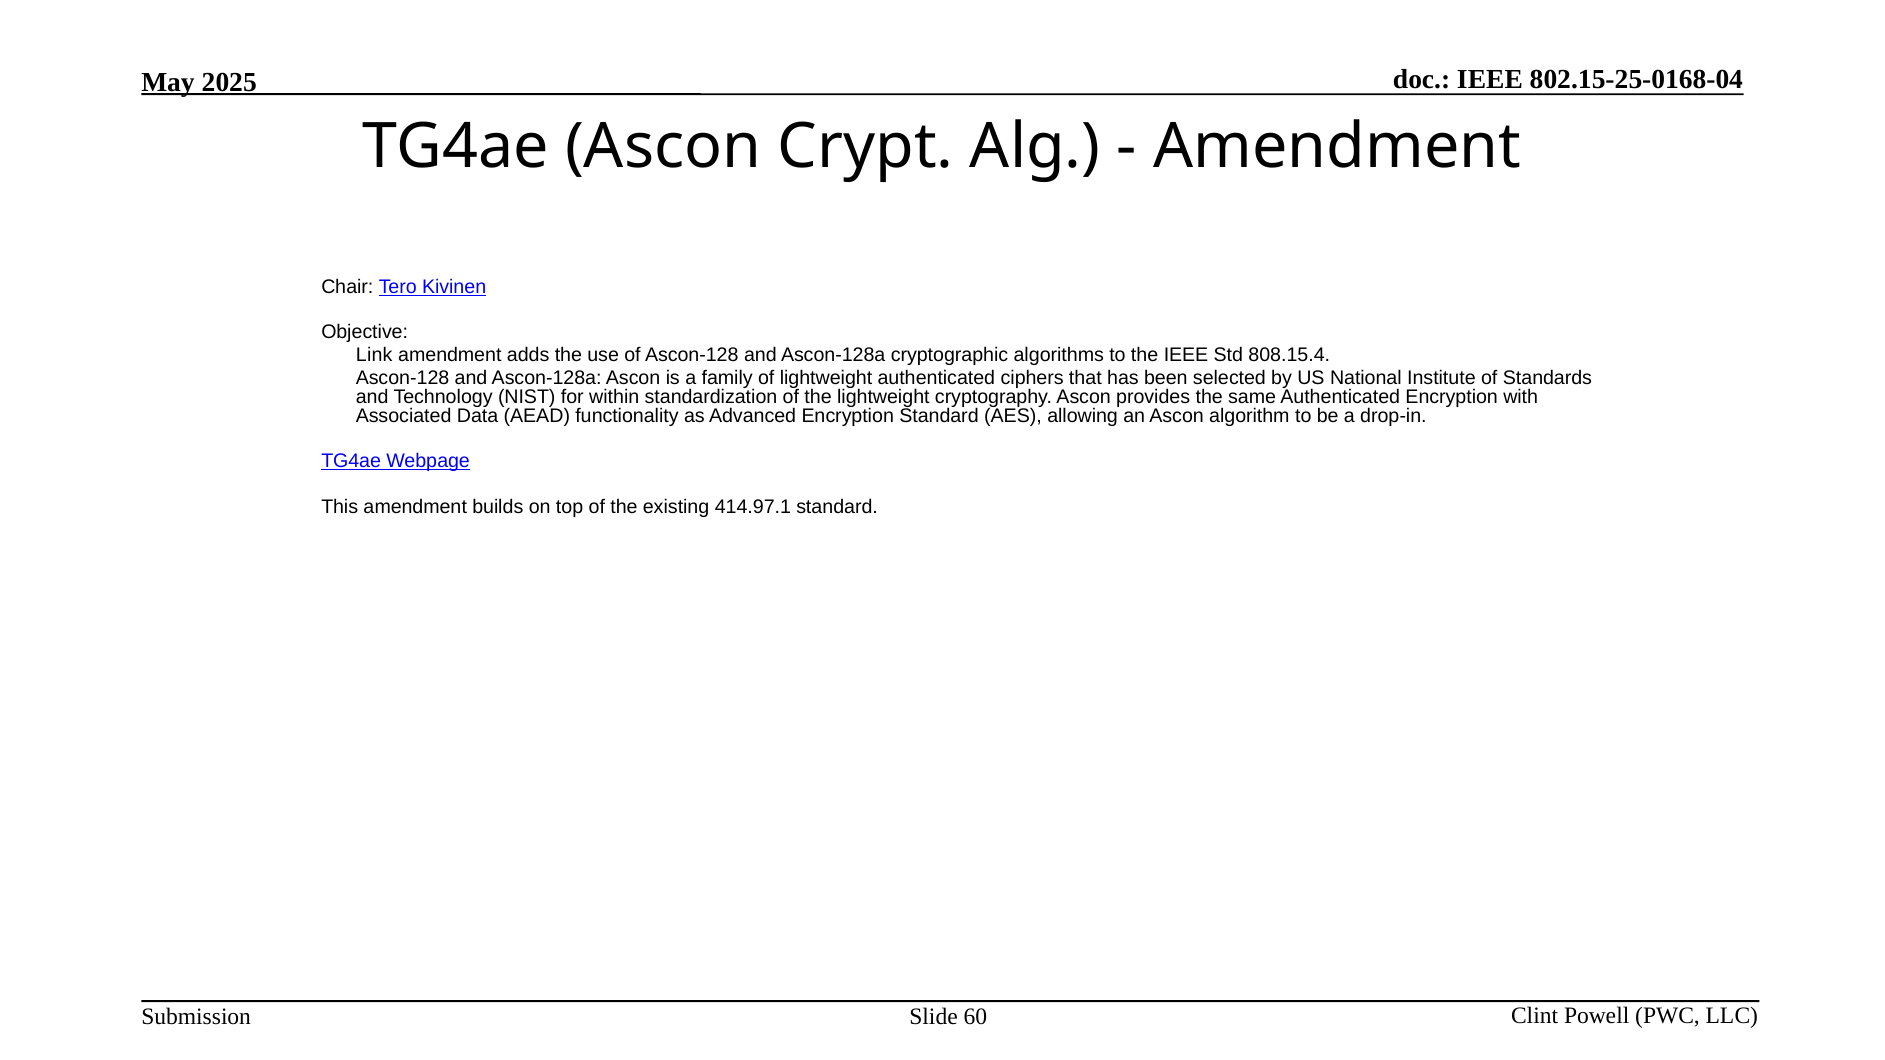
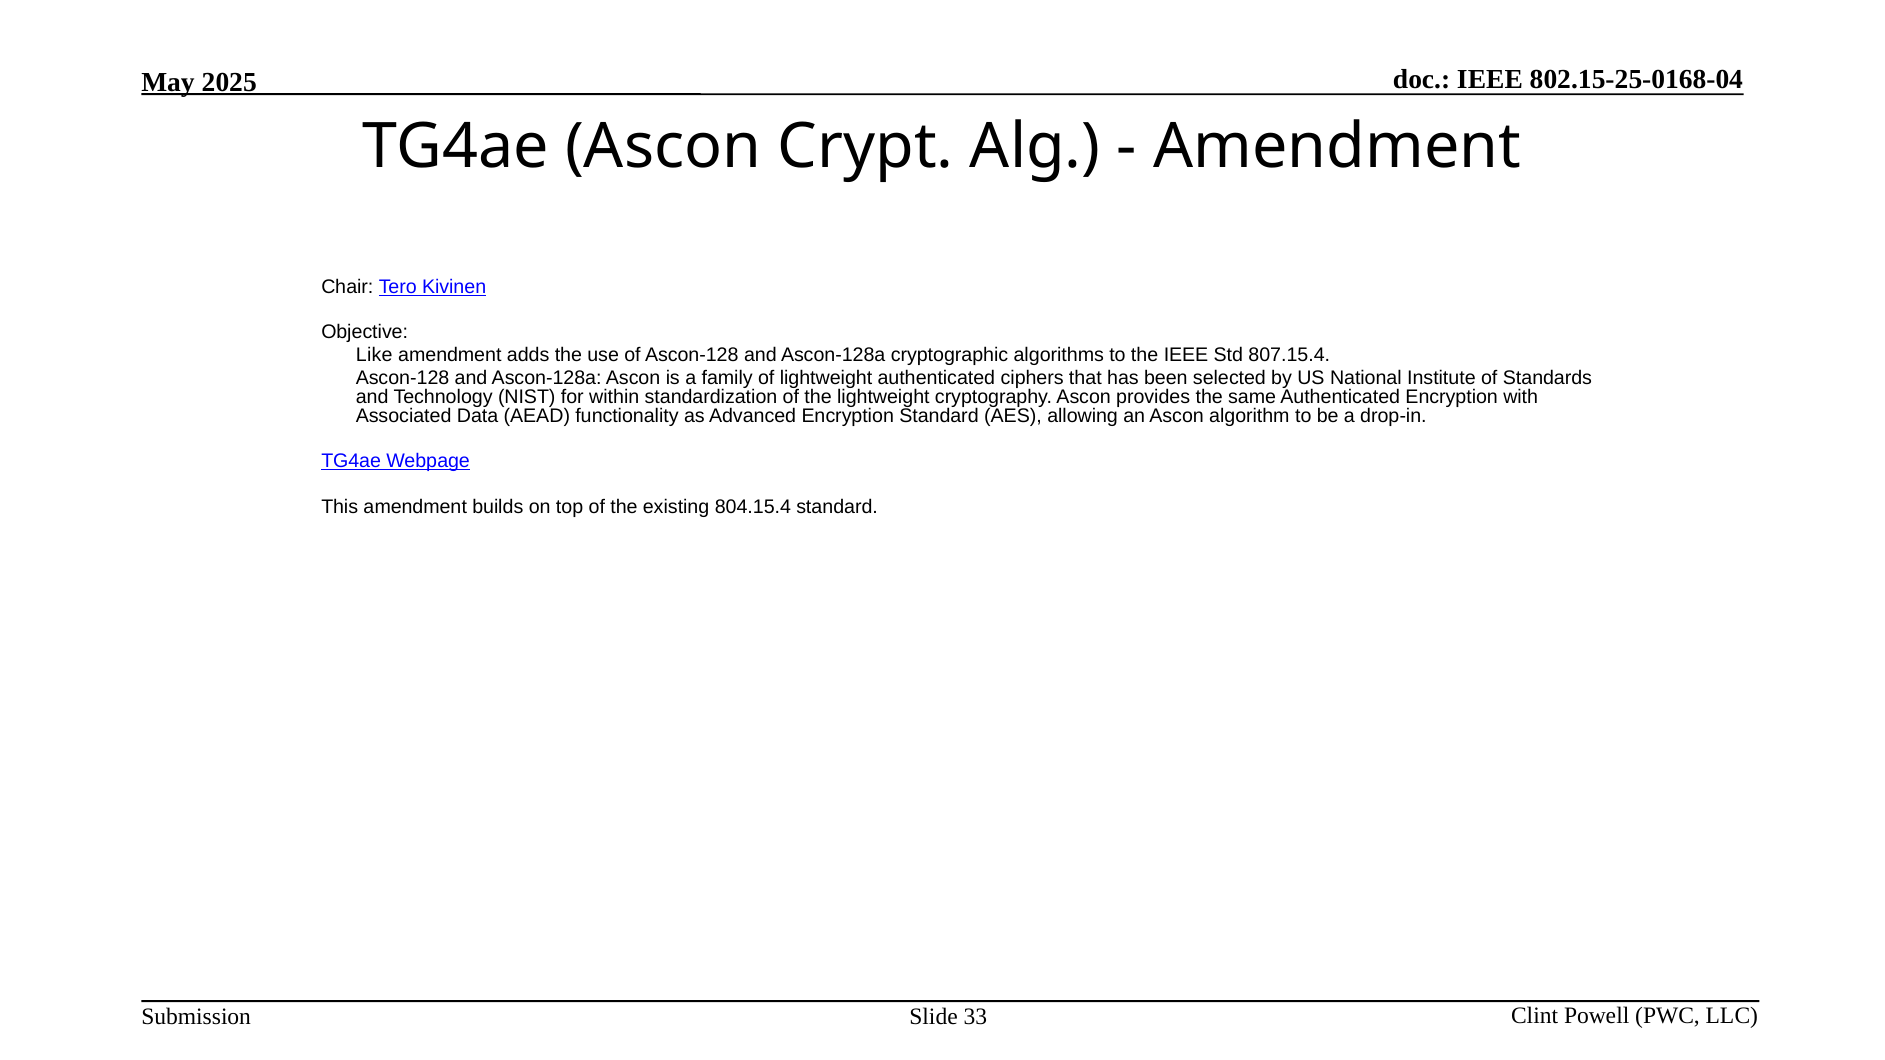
Link: Link -> Like
808.15.4: 808.15.4 -> 807.15.4
414.97.1: 414.97.1 -> 804.15.4
60: 60 -> 33
